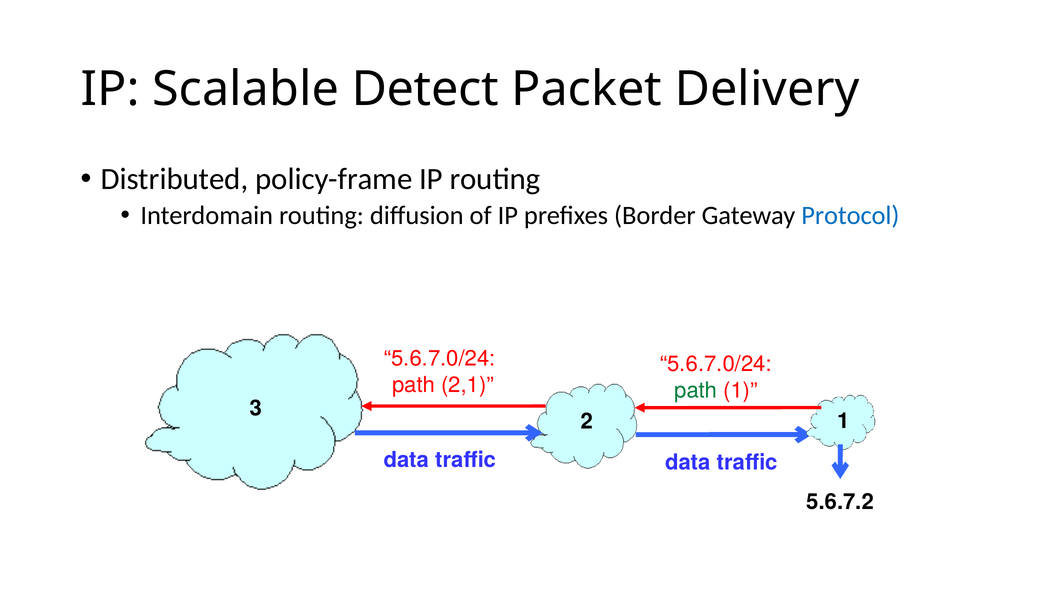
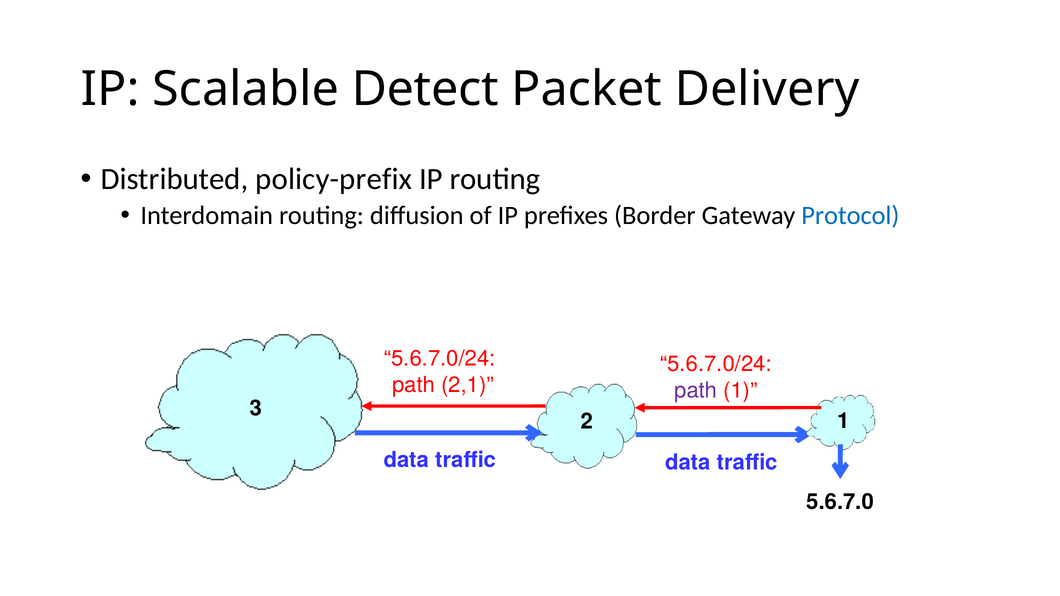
policy-frame: policy-frame -> policy-prefix
path at (696, 390) colour: green -> purple
5.6.7.2: 5.6.7.2 -> 5.6.7.0
